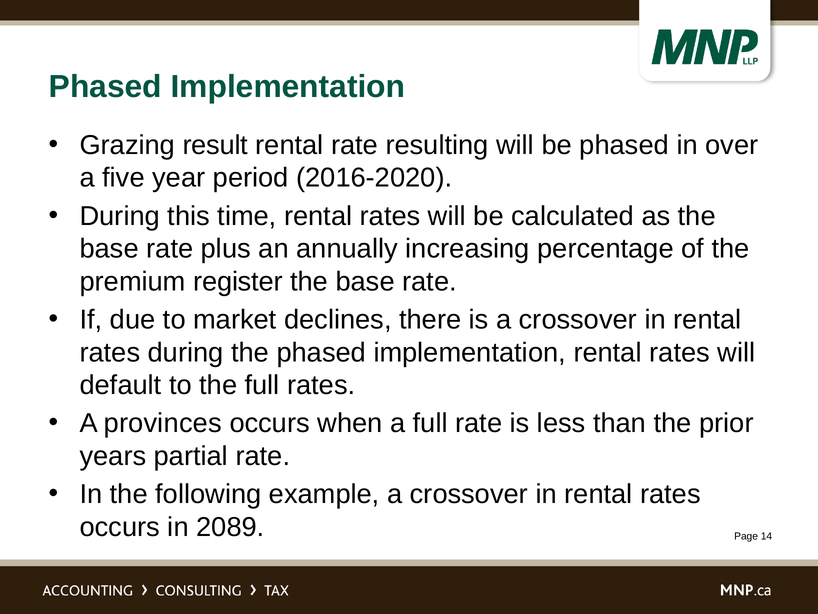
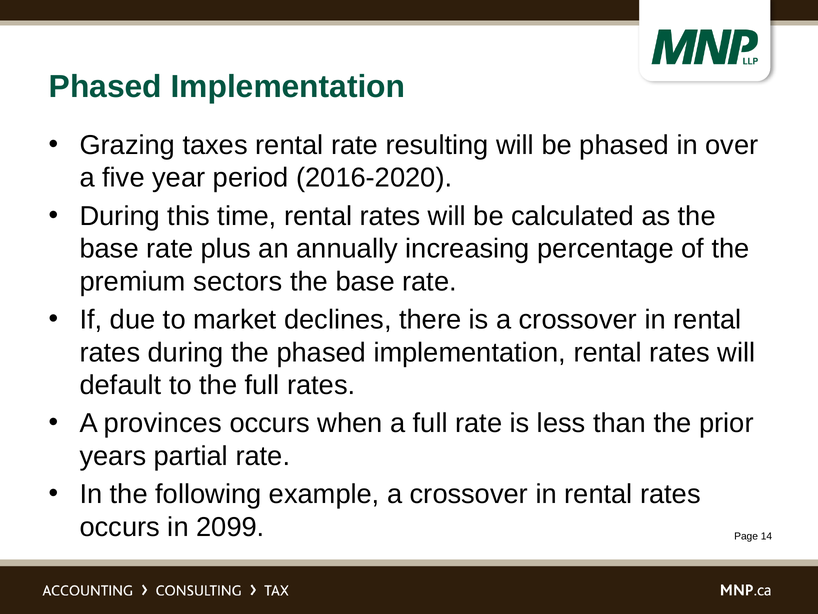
result: result -> taxes
register: register -> sectors
2089: 2089 -> 2099
